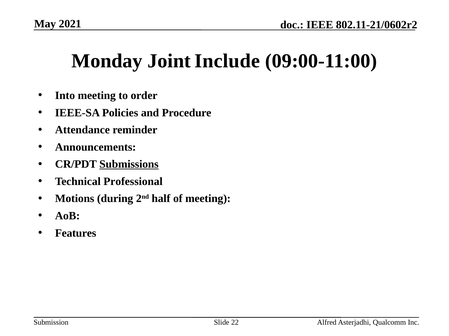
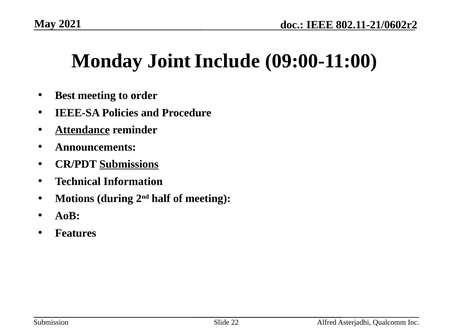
Into: Into -> Best
Attendance underline: none -> present
Professional: Professional -> Information
